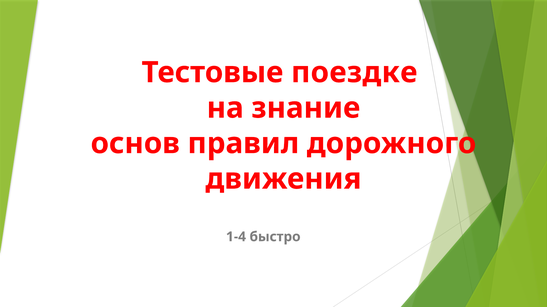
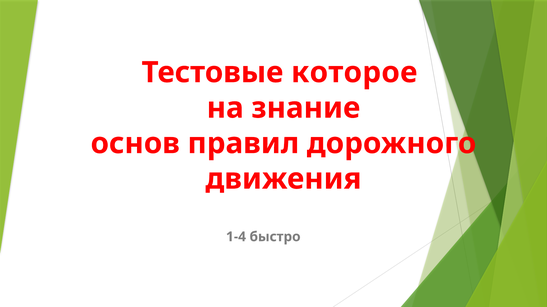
поездке: поездке -> которое
